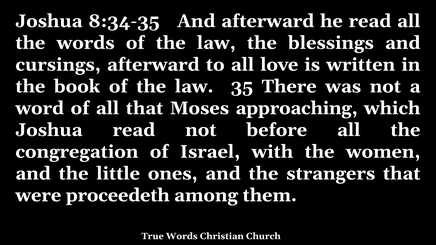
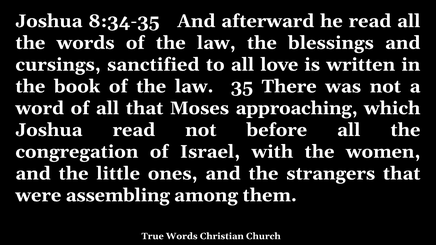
cursings afterward: afterward -> sanctified
proceedeth: proceedeth -> assembling
